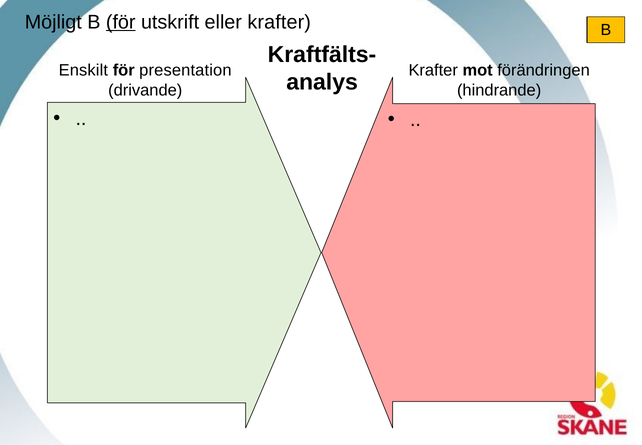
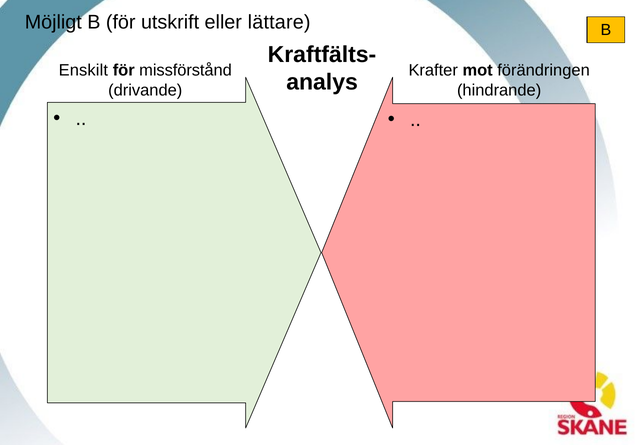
för at (121, 22) underline: present -> none
eller krafter: krafter -> lättare
presentation: presentation -> missförstånd
